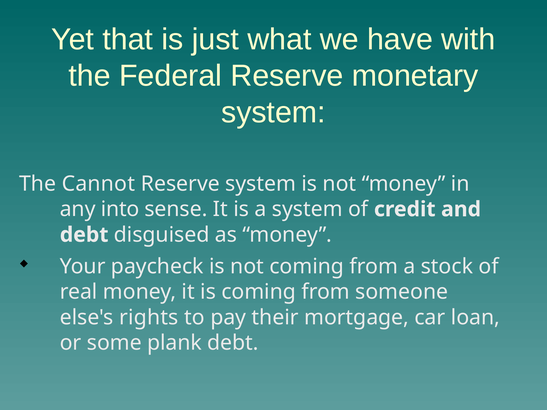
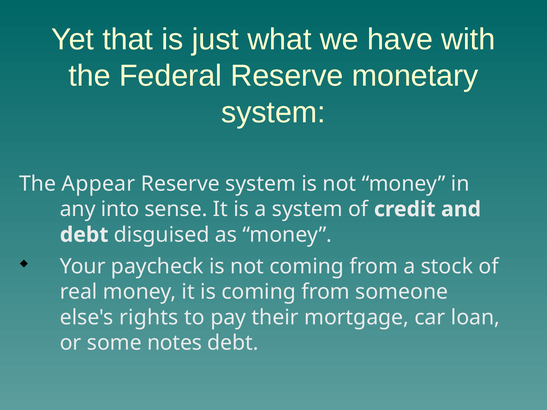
Cannot: Cannot -> Appear
plank: plank -> notes
